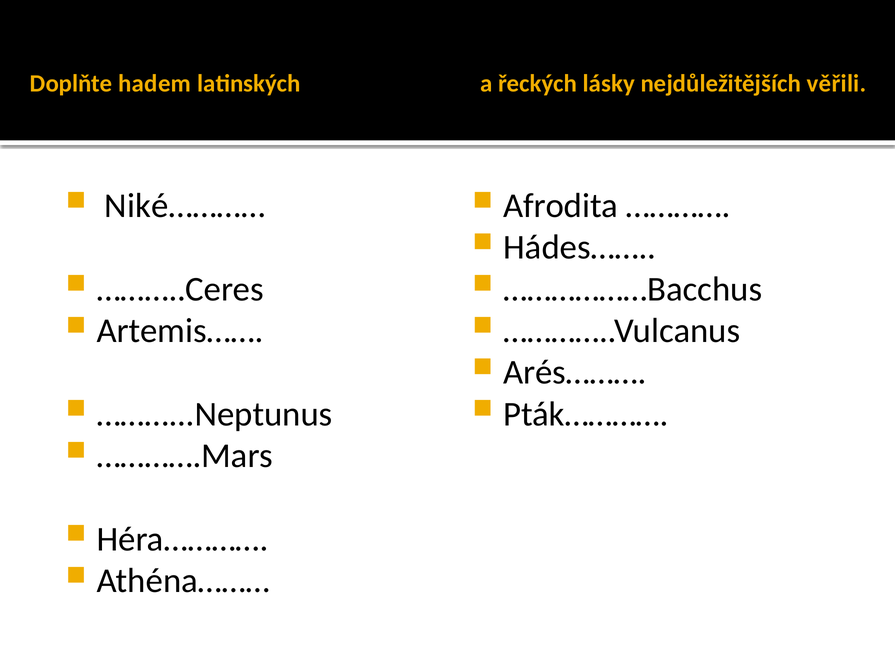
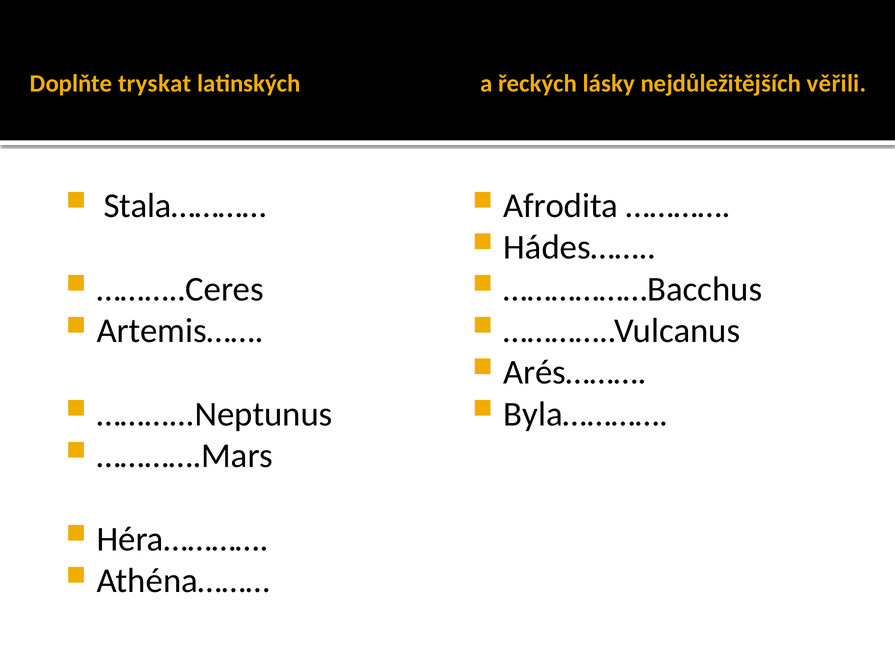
hadem: hadem -> tryskat
Niké…………: Niké………… -> Stala…………
Pták…………: Pták………… -> Byla…………
